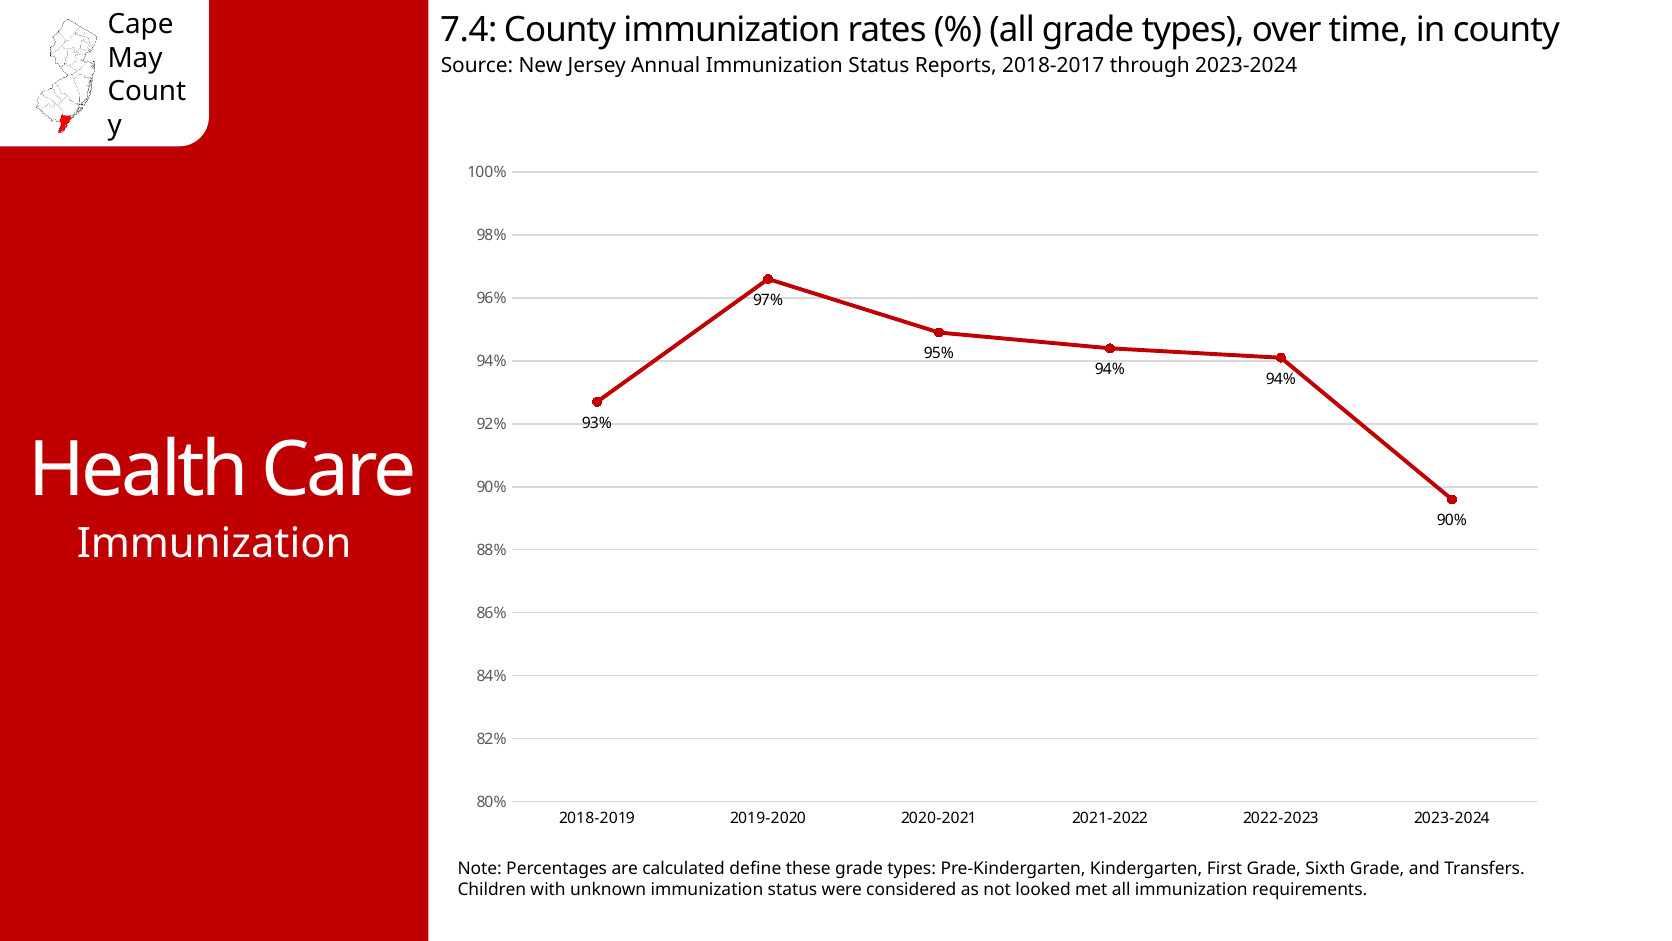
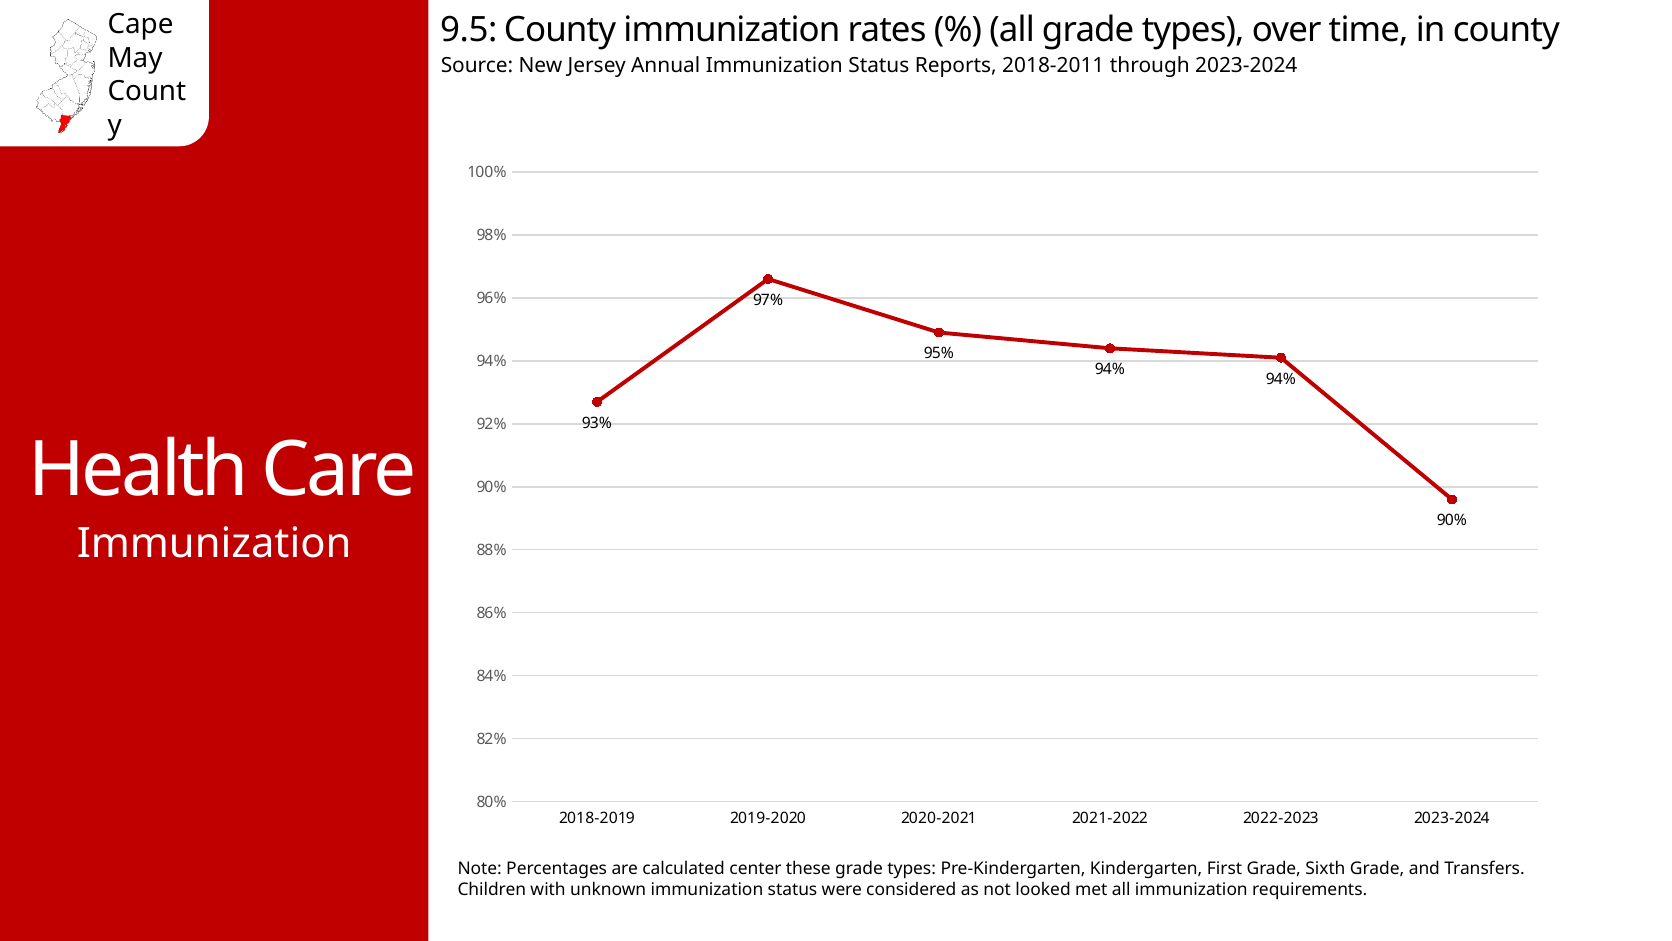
7.4: 7.4 -> 9.5
2018-2017: 2018-2017 -> 2018-2011
define: define -> center
